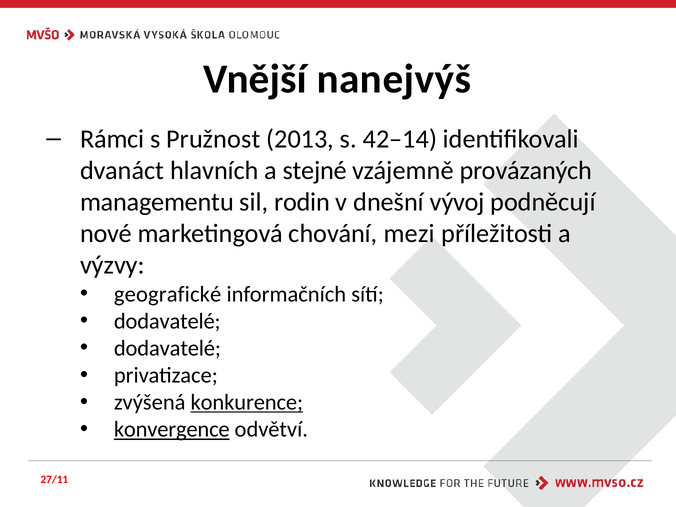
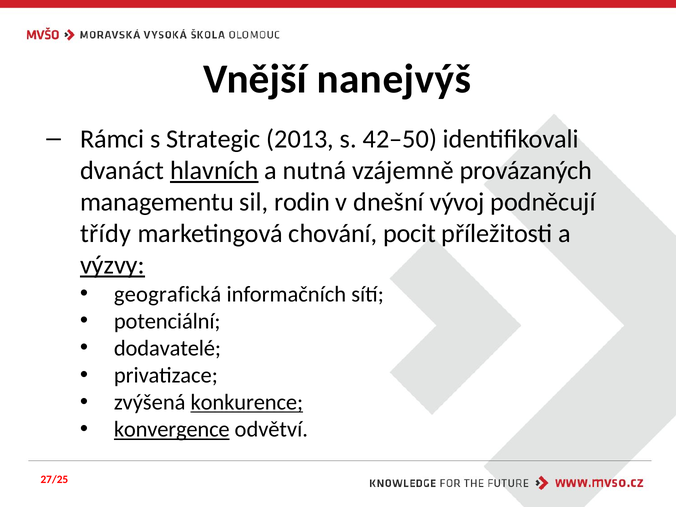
Pružnost: Pružnost -> Strategic
42–14: 42–14 -> 42–50
hlavních underline: none -> present
stejné: stejné -> nutná
nové: nové -> třídy
mezi: mezi -> pocit
výzvy underline: none -> present
geografické: geografické -> geografická
dodavatelé at (167, 321): dodavatelé -> potenciální
27/11: 27/11 -> 27/25
